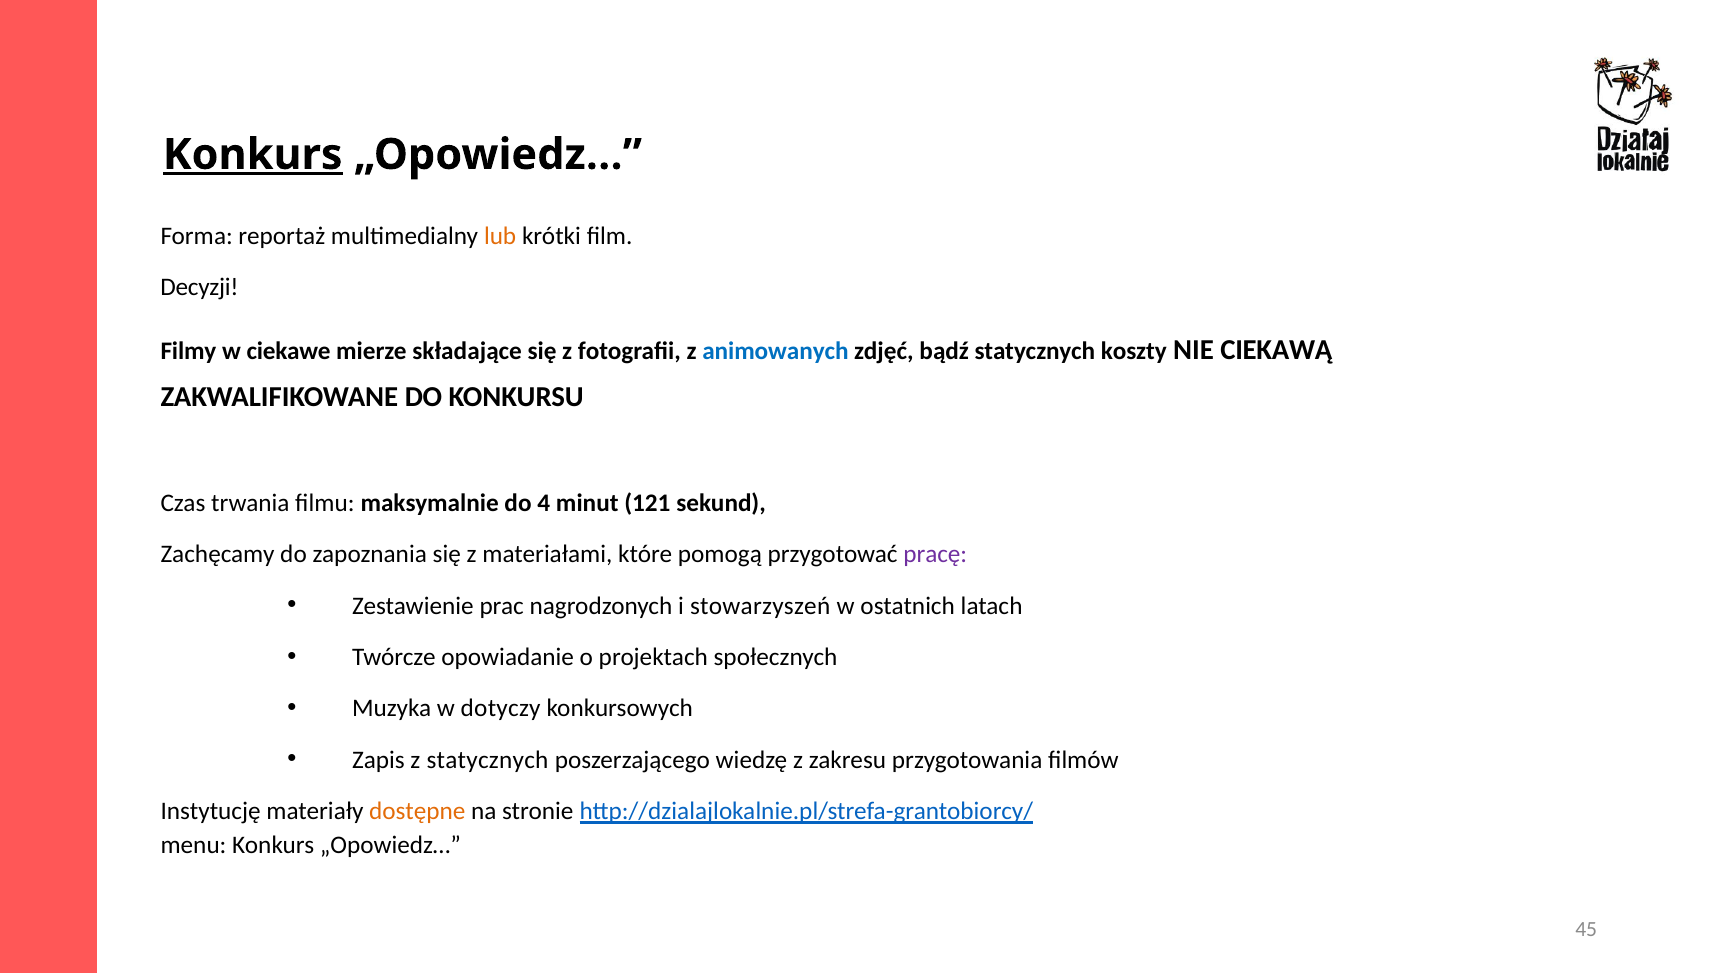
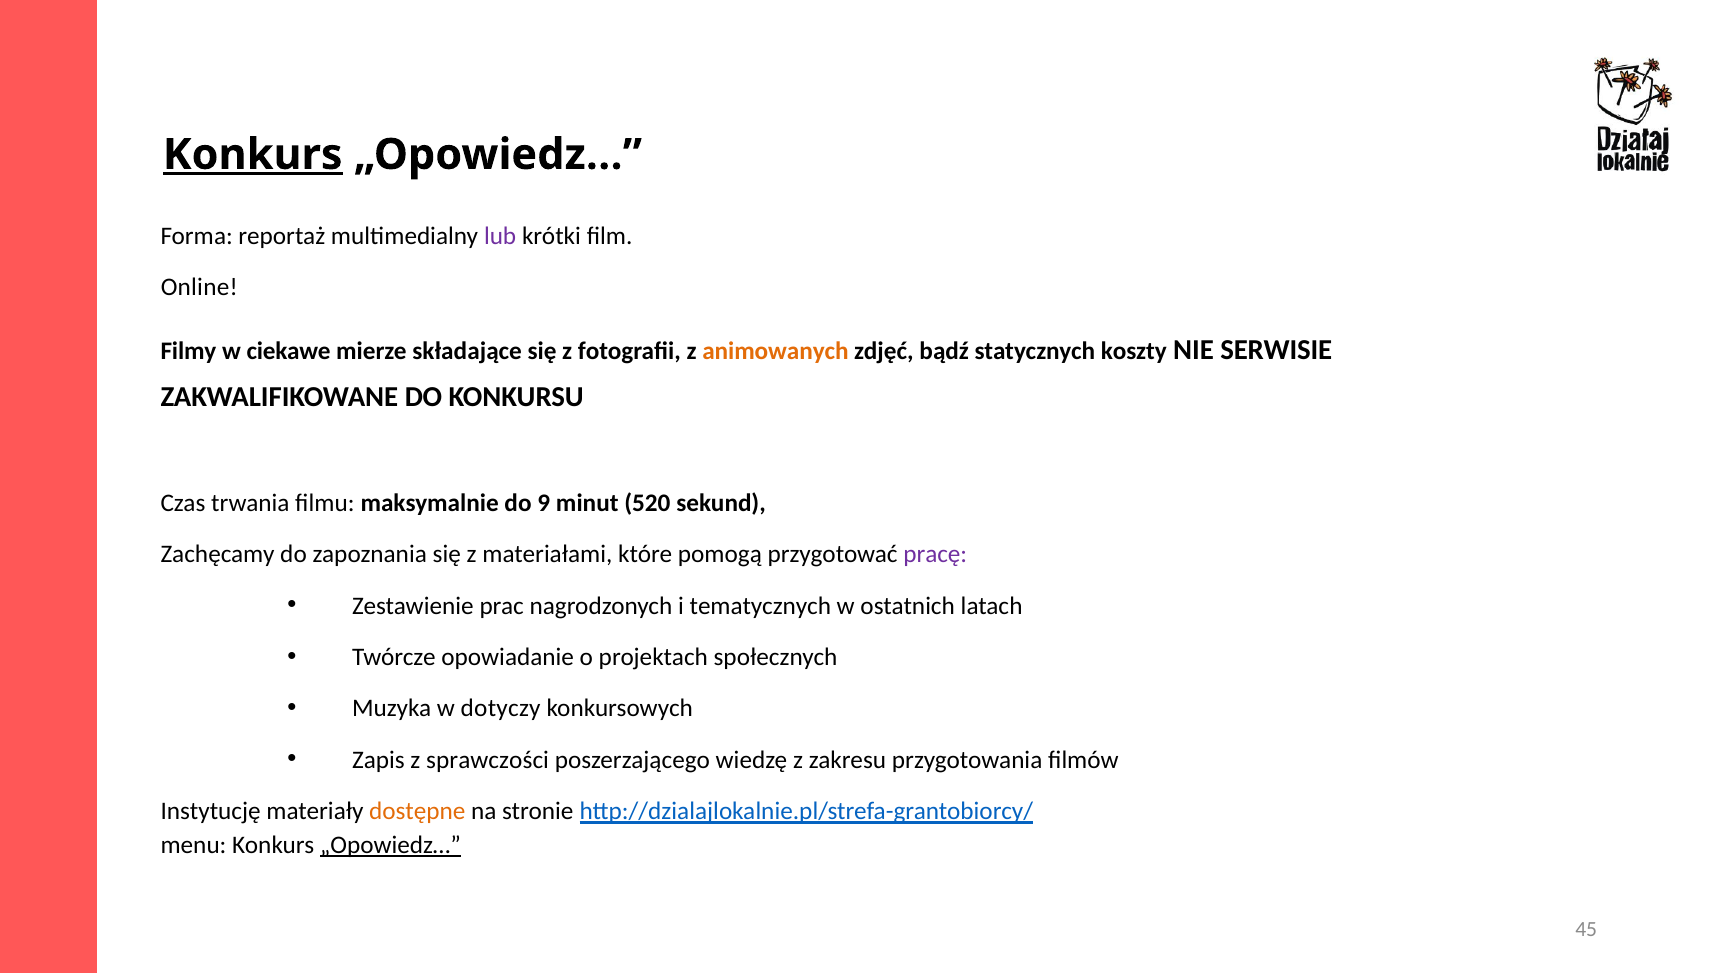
lub colour: orange -> purple
Decyzji: Decyzji -> Online
animowanych colour: blue -> orange
CIEKAWĄ: CIEKAWĄ -> SERWISIE
4: 4 -> 9
121: 121 -> 520
stowarzyszeń: stowarzyszeń -> tematycznych
z statycznych: statycznych -> sprawczości
„Opowiedz… at (390, 845) underline: none -> present
